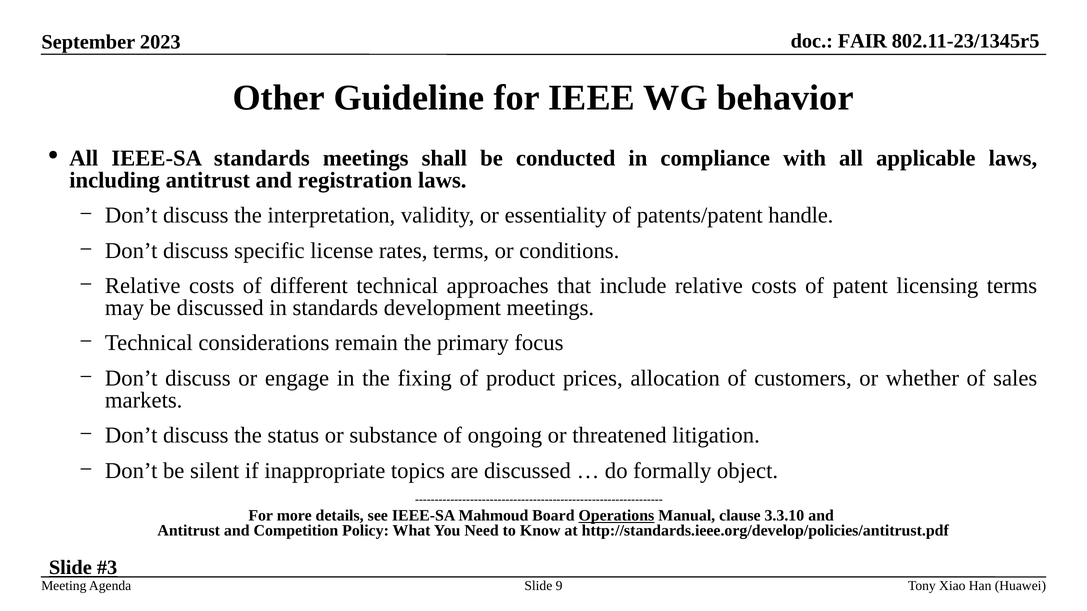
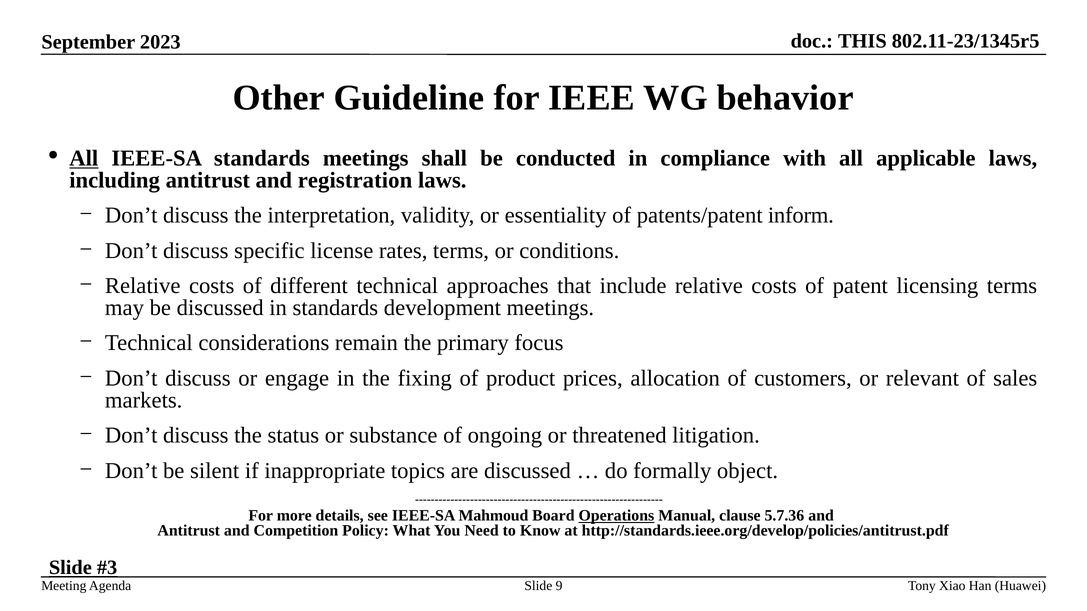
FAIR: FAIR -> THIS
All at (84, 158) underline: none -> present
handle: handle -> inform
whether: whether -> relevant
3.3.10: 3.3.10 -> 5.7.36
